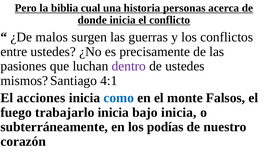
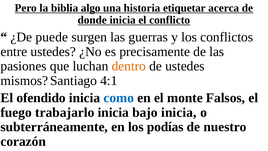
cual: cual -> algo
personas: personas -> etiquetar
malos: malos -> puede
dentro colour: purple -> orange
acciones: acciones -> ofendido
